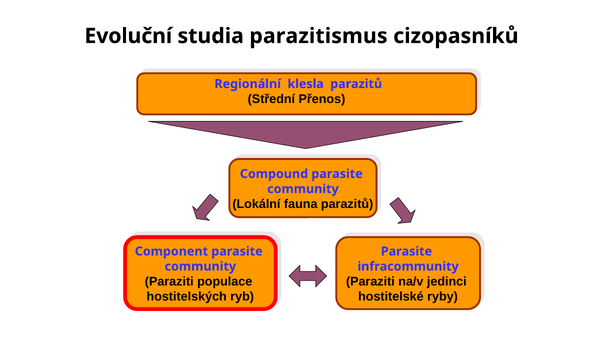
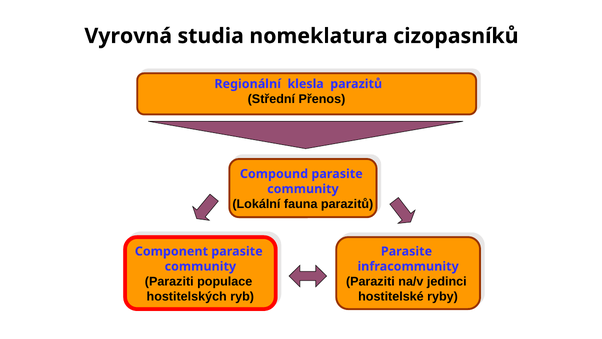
Evoluční: Evoluční -> Vyrovná
parazitismus: parazitismus -> nomeklatura
